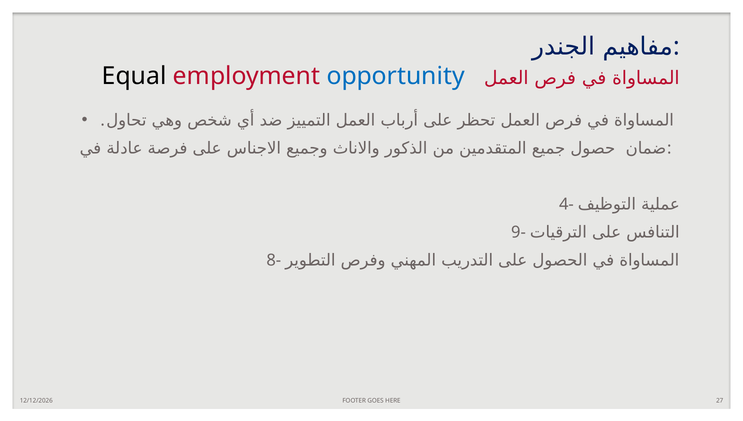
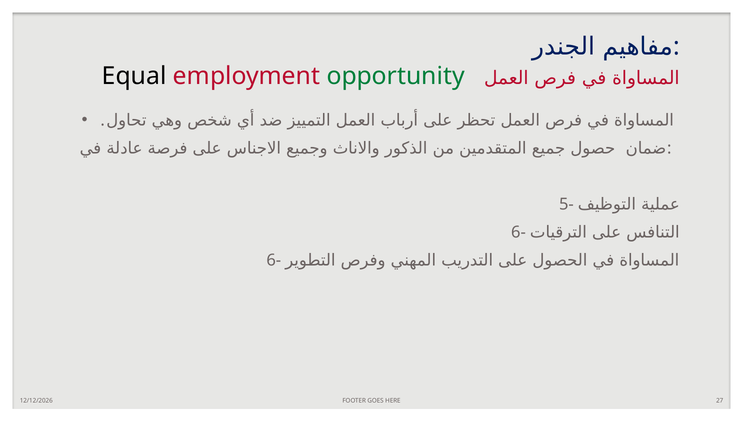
opportunity colour: blue -> green
4-: 4- -> 5-
9- at (518, 232): 9- -> 6-
8- at (274, 260): 8- -> 6-
